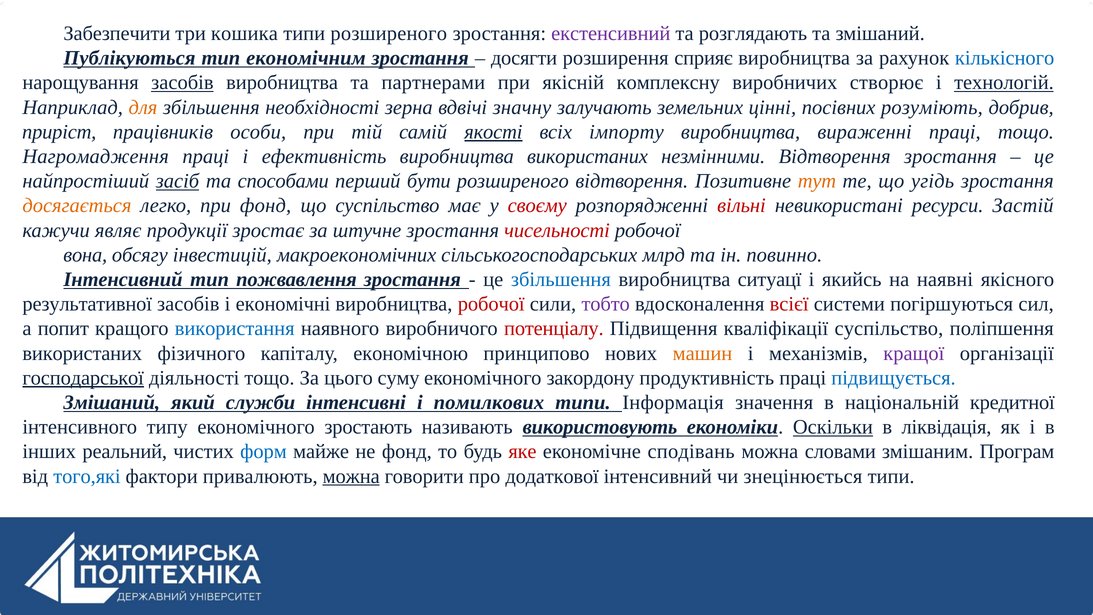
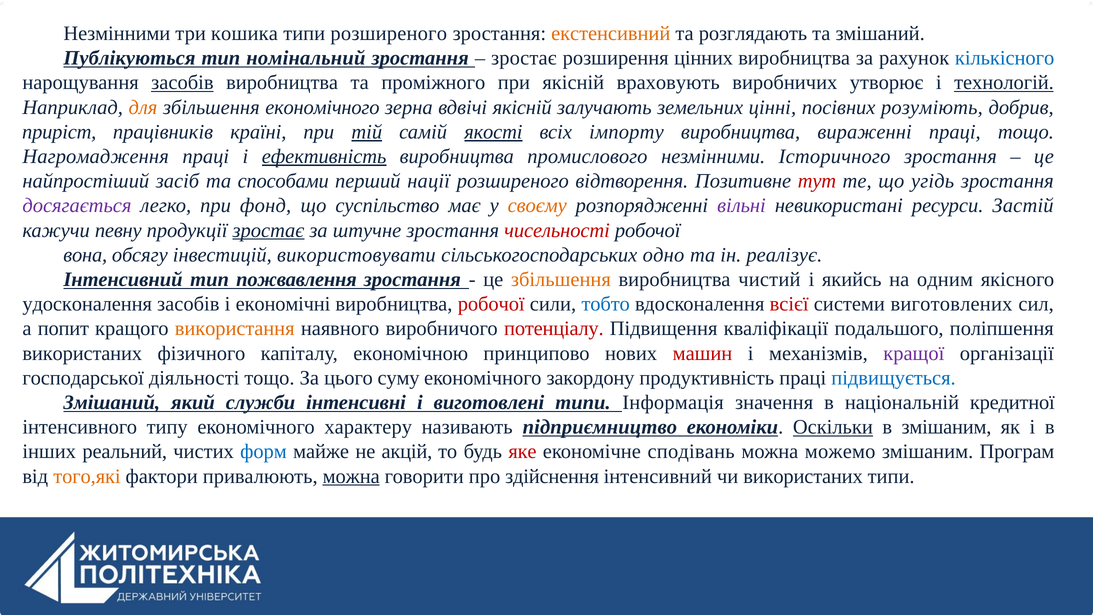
Забезпечити at (117, 33): Забезпечити -> Незмінними
екстенсивний colour: purple -> orange
економічним: економічним -> номінальний
досягти at (524, 58): досягти -> зростає
сприяє: сприяє -> цінних
партнерами: партнерами -> проміжного
комплексну: комплексну -> враховують
створює: створює -> утворює
збільшення необхідності: необхідності -> економічного
вдвічі значну: значну -> якісній
особи: особи -> країні
тій underline: none -> present
ефективність underline: none -> present
виробництва використаних: використаних -> промислового
незмінними Відтворення: Відтворення -> Історичного
засіб underline: present -> none
бути: бути -> нації
тут colour: orange -> red
досягається colour: orange -> purple
своєму colour: red -> orange
вільні colour: red -> purple
являє: являє -> певну
зростає at (268, 230) underline: none -> present
макроекономічних: макроекономічних -> використовувати
млрд: млрд -> одно
повинно: повинно -> реалізує
збільшення at (561, 279) colour: blue -> orange
ситуацї: ситуацї -> чистий
наявні: наявні -> одним
результативної: результативної -> удосконалення
тобто colour: purple -> blue
погіршуються: погіршуються -> виготовлених
використання colour: blue -> orange
кваліфікації суспільство: суспільство -> подальшого
машин colour: orange -> red
господарської underline: present -> none
помилкових: помилкових -> виготовлені
зростають: зростають -> характеру
використовують: використовують -> підприємництво
в ліквідація: ліквідація -> змішаним
не фонд: фонд -> акцій
словами: словами -> можемо
того,які colour: blue -> orange
додаткової: додаткової -> здійснення
чи знецінюється: знецінюється -> використаних
